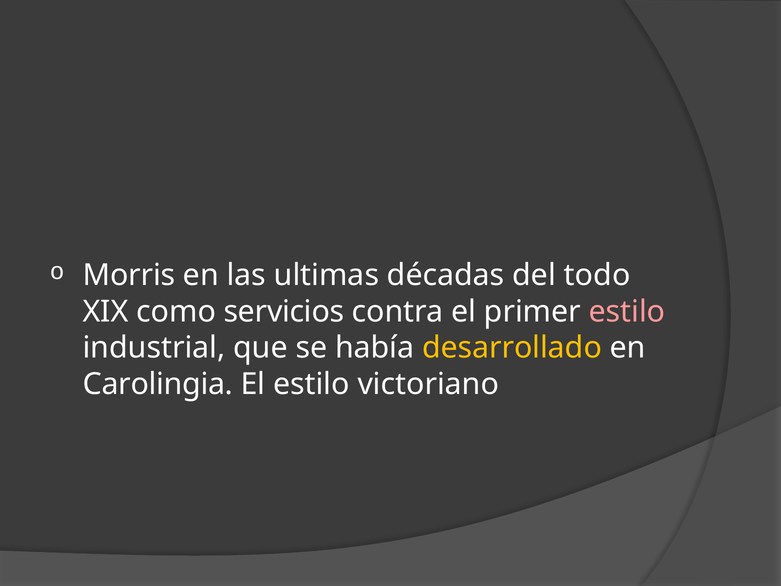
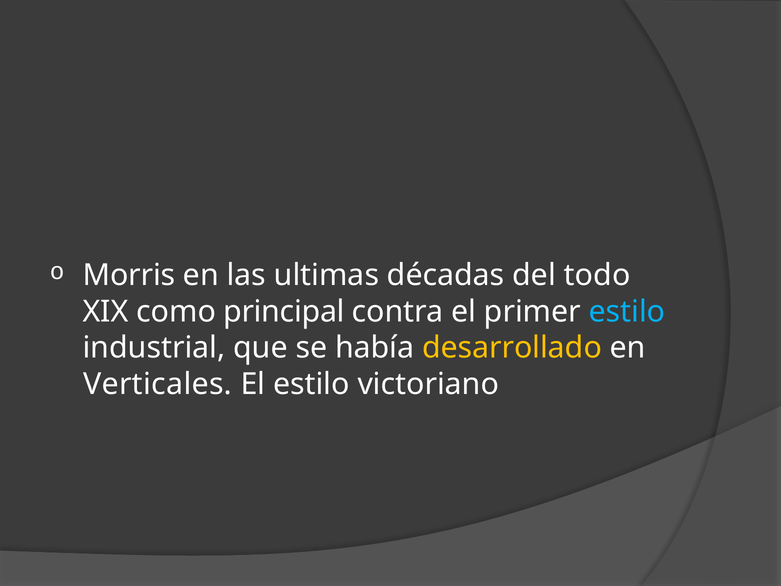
servicios: servicios -> principal
estilo at (627, 311) colour: pink -> light blue
Carolingia: Carolingia -> Verticales
